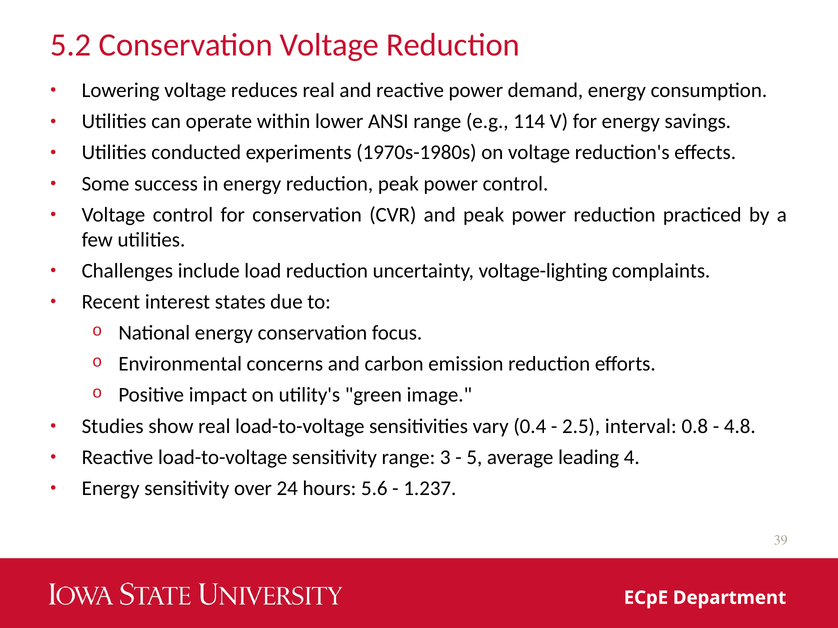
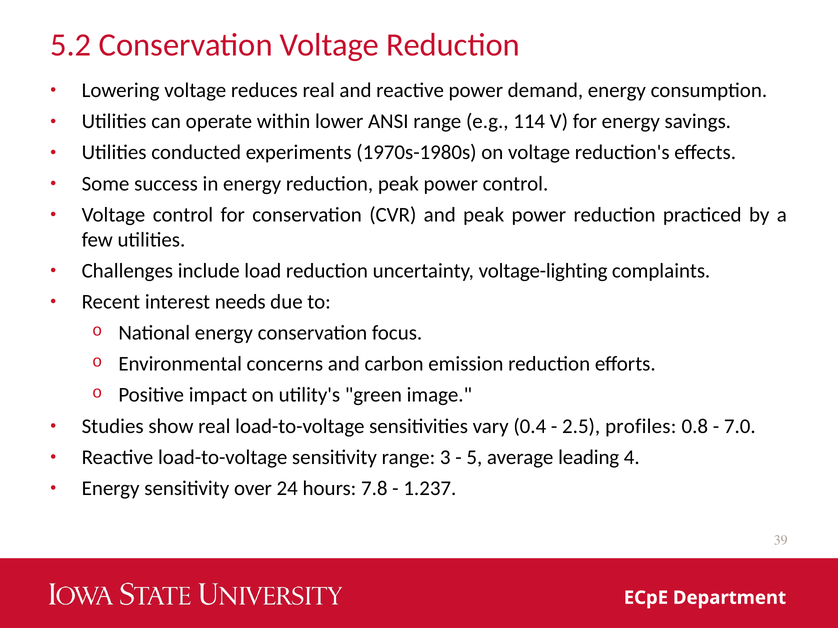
states: states -> needs
interval: interval -> profiles
4.8: 4.8 -> 7.0
5.6: 5.6 -> 7.8
